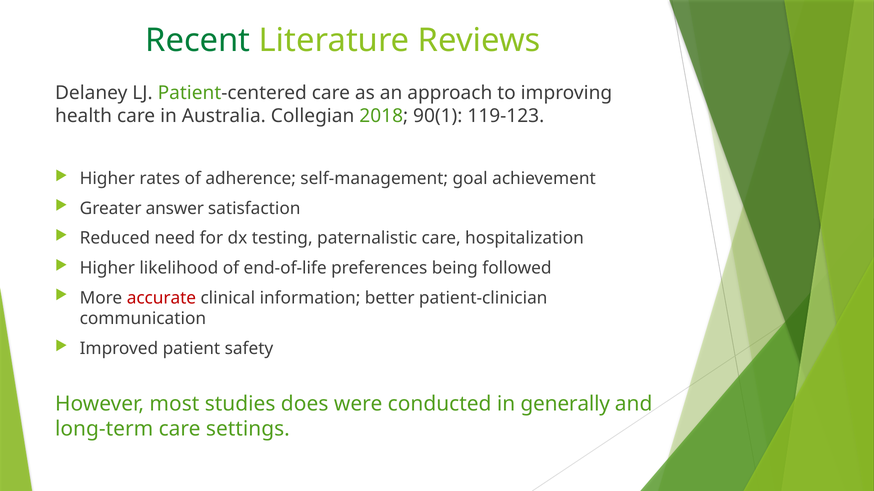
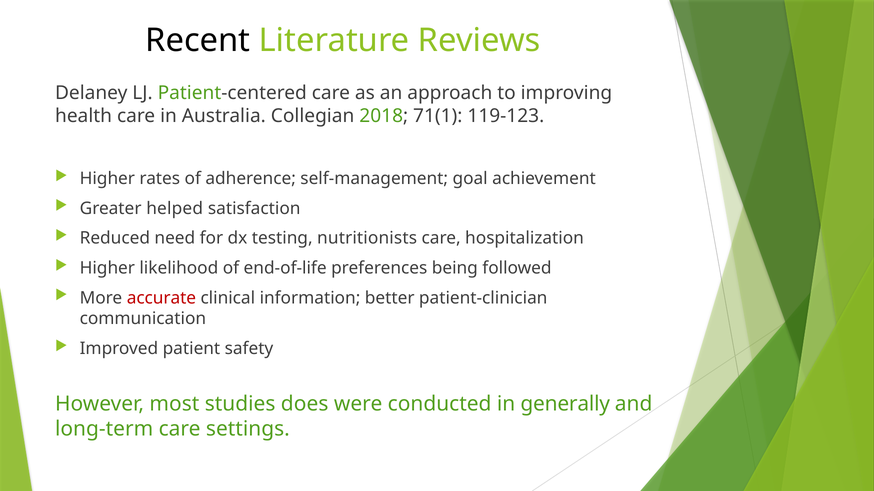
Recent colour: green -> black
90(1: 90(1 -> 71(1
answer: answer -> helped
paternalistic: paternalistic -> nutritionists
